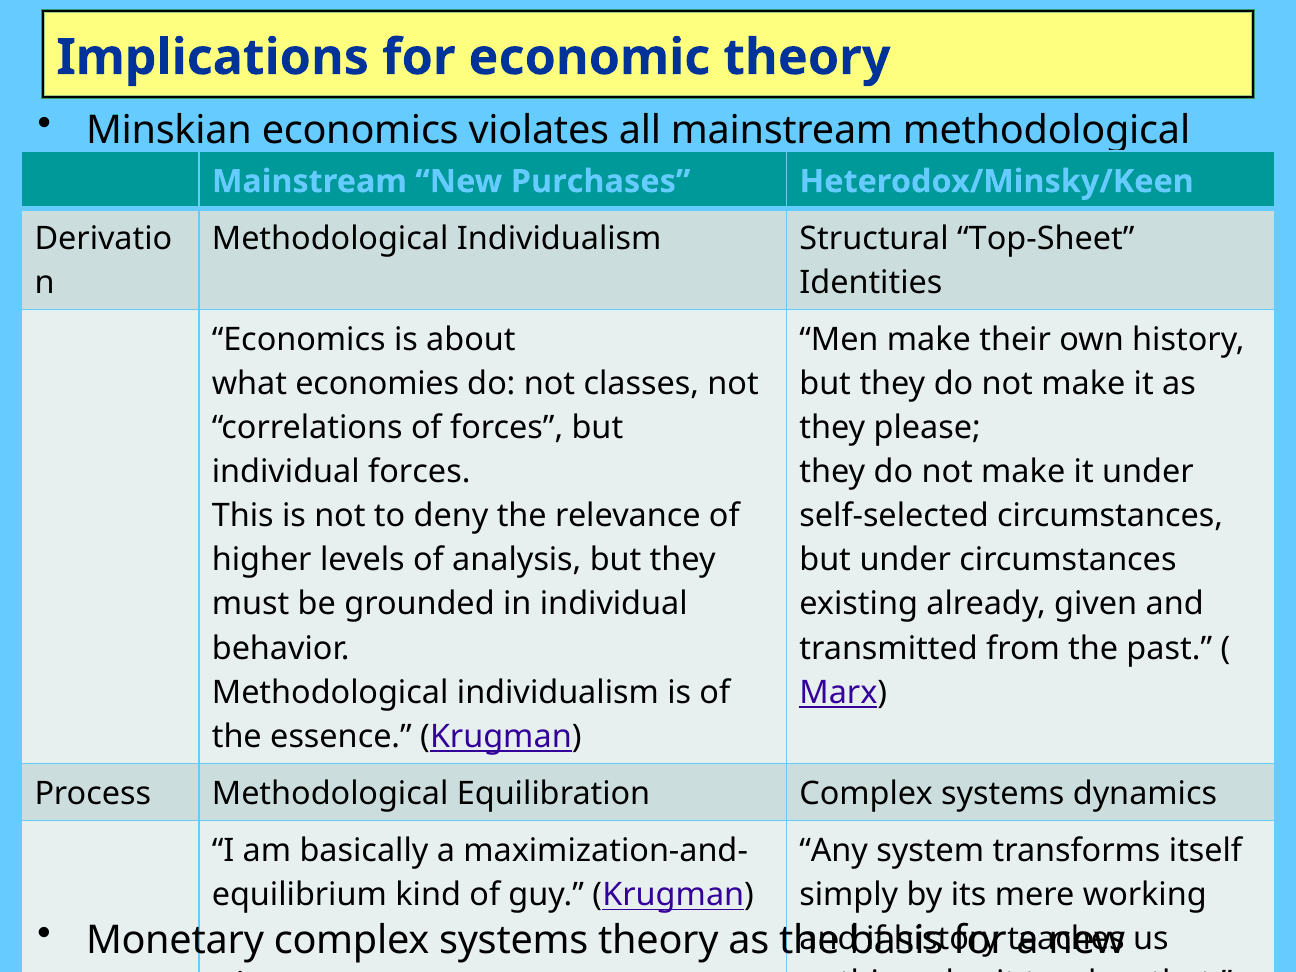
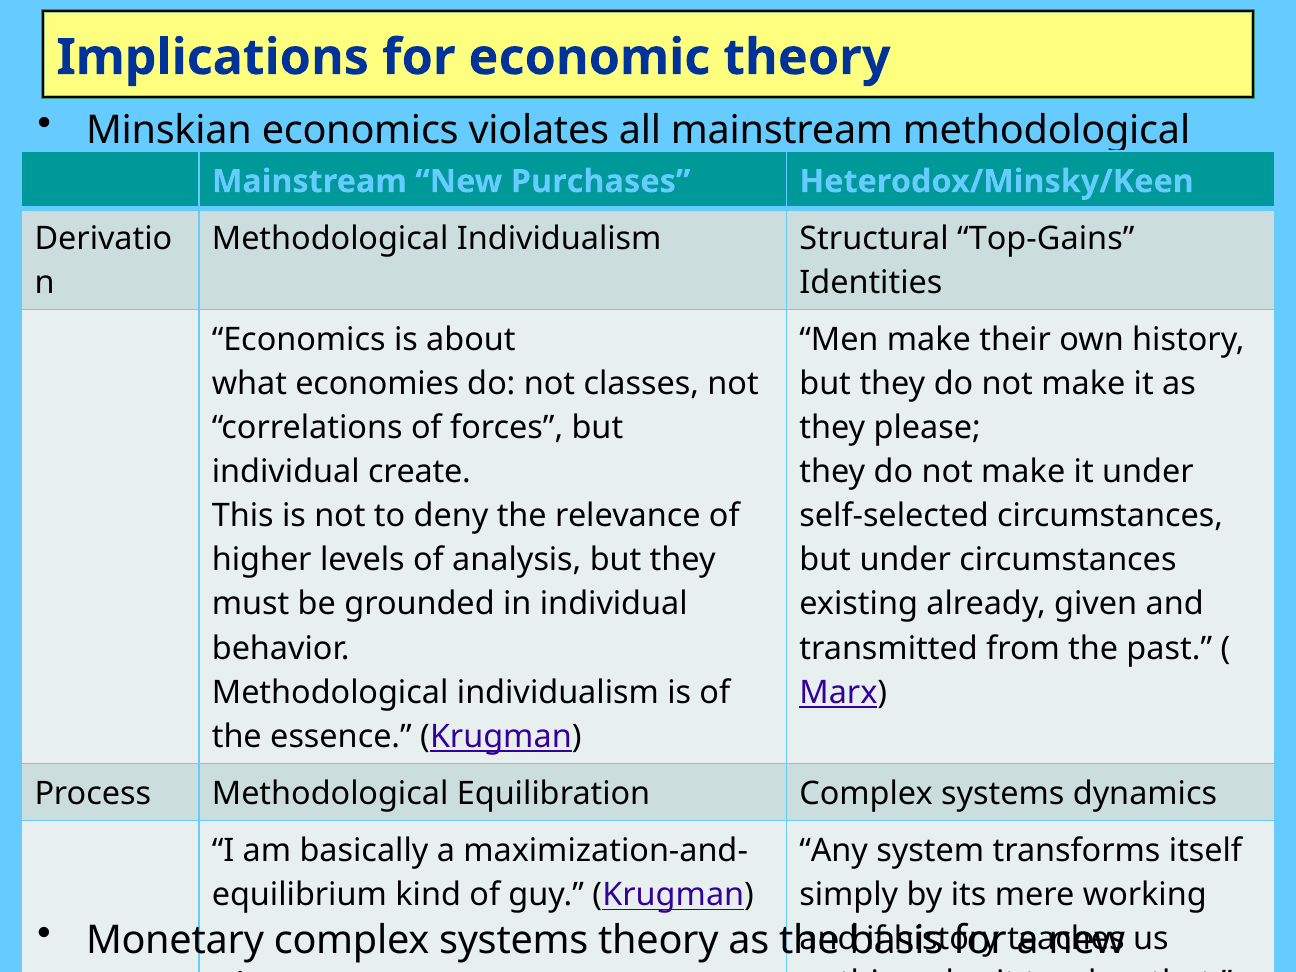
Top-Sheet: Top-Sheet -> Top-Gains
individual forces: forces -> create
